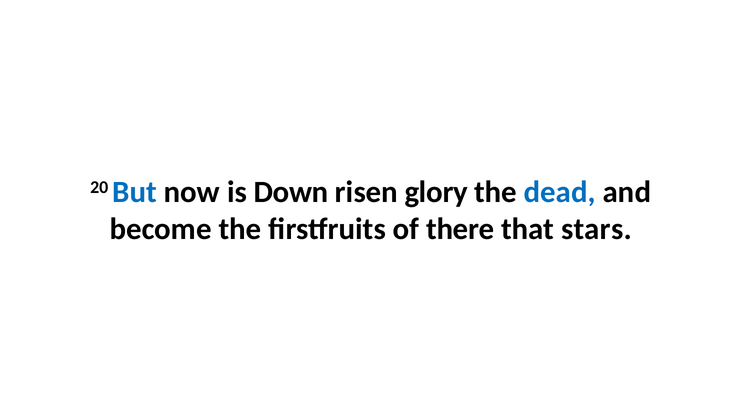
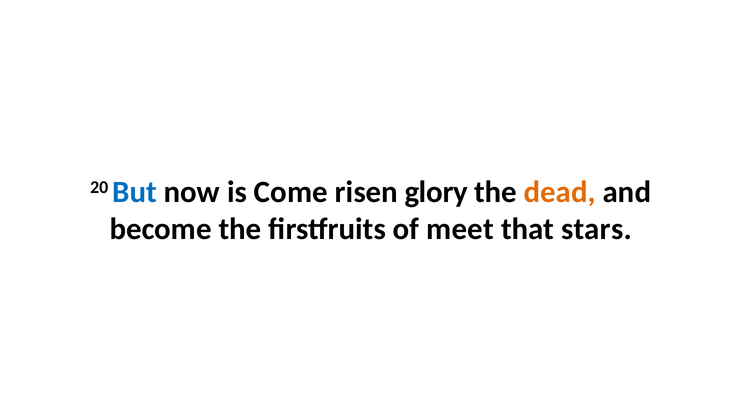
Down: Down -> Come
dead colour: blue -> orange
there: there -> meet
